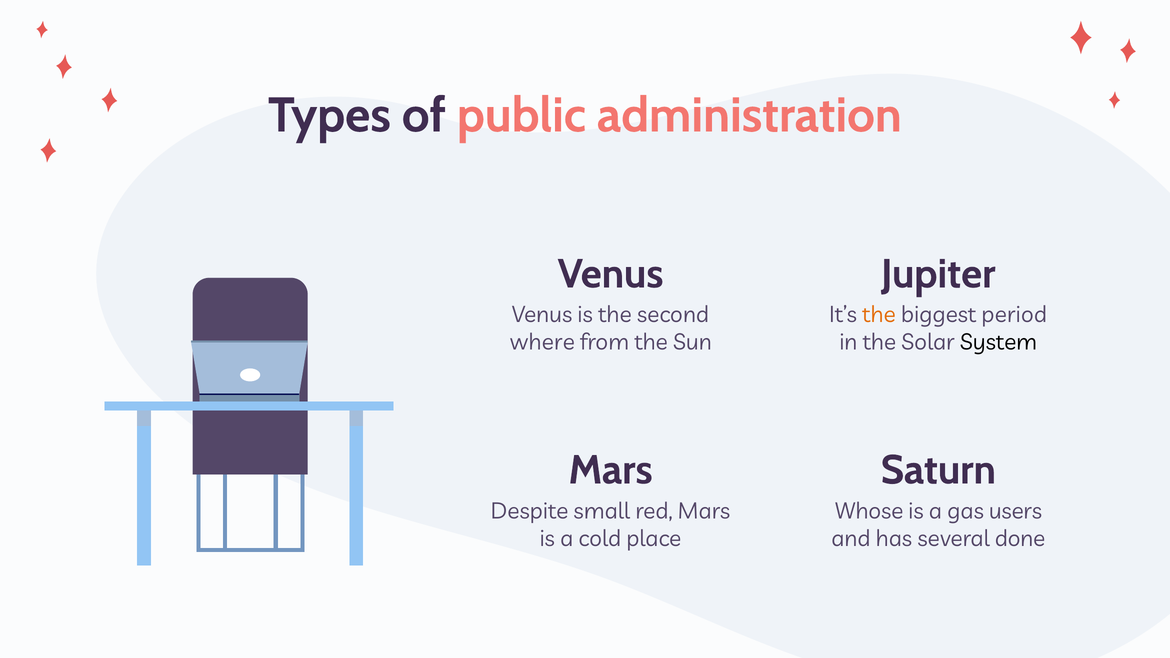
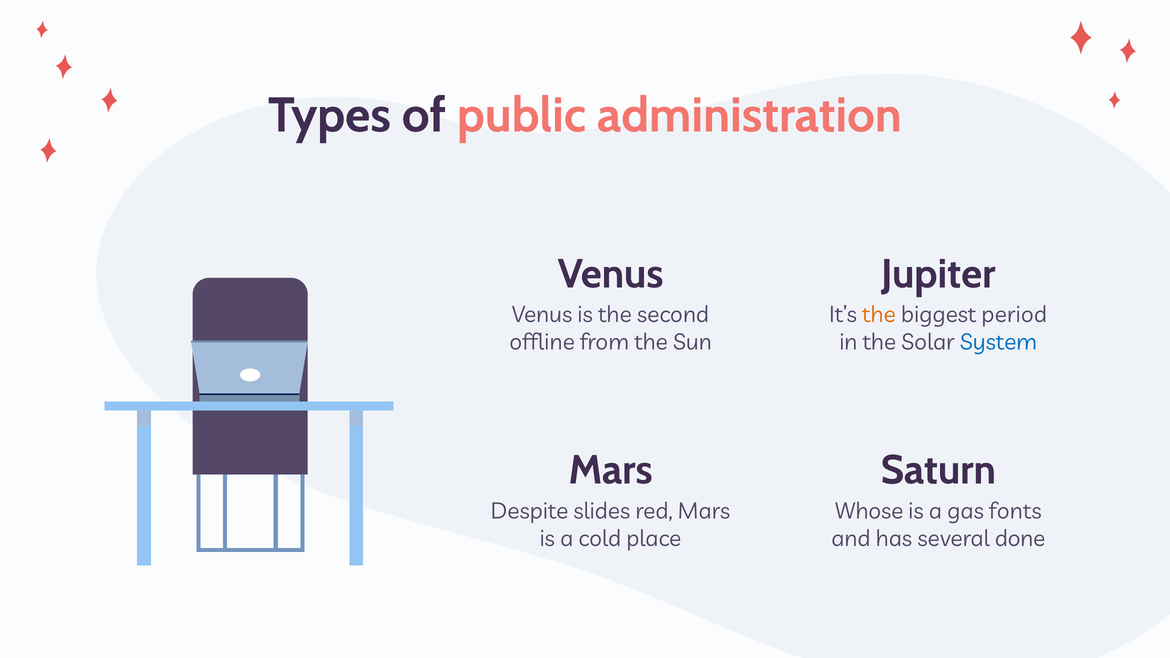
where: where -> offline
System colour: black -> blue
small: small -> slides
users: users -> fonts
